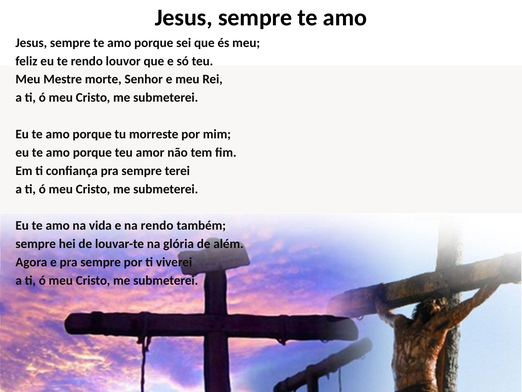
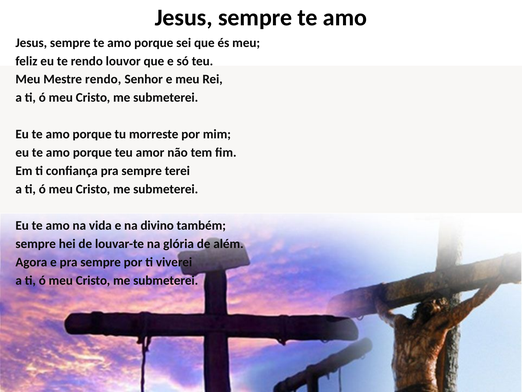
Mestre morte: morte -> rendo
na rendo: rendo -> divino
